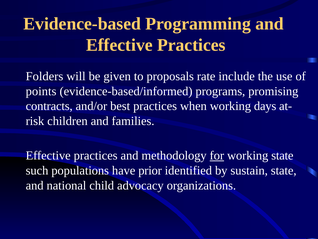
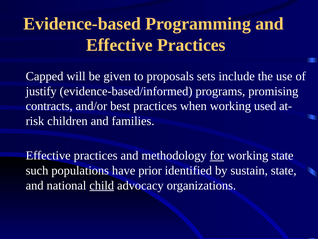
Folders: Folders -> Capped
rate: rate -> sets
points: points -> justify
days: days -> used
child underline: none -> present
